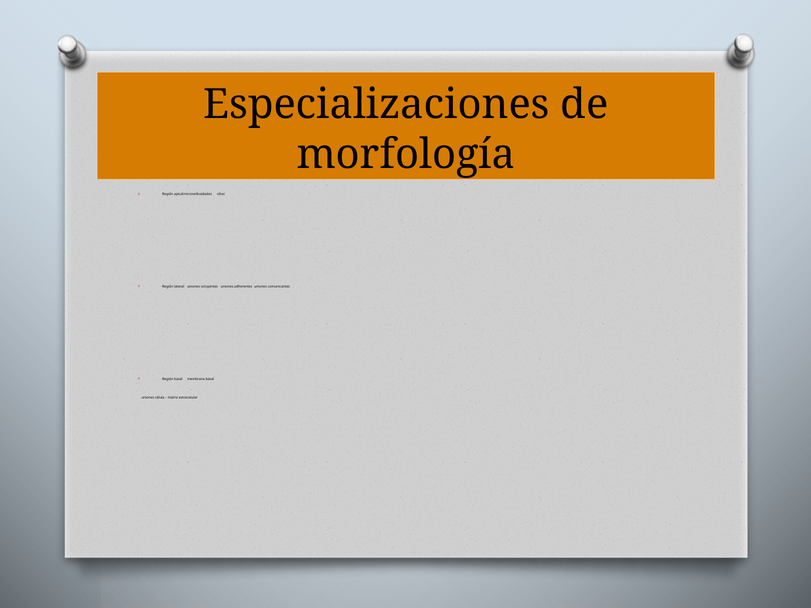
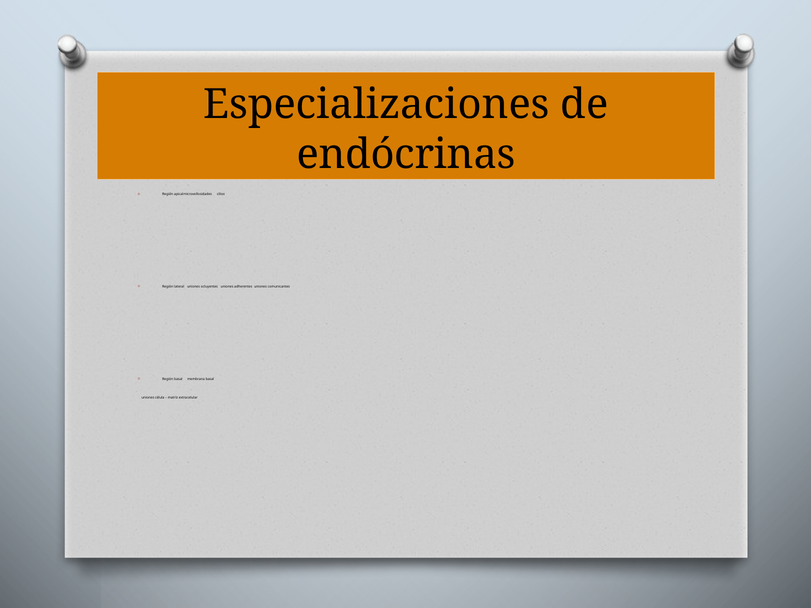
morfología: morfología -> endócrinas
